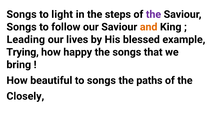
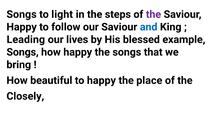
Songs at (22, 27): Songs -> Happy
and colour: orange -> blue
Trying at (23, 52): Trying -> Songs
to songs: songs -> happy
paths: paths -> place
